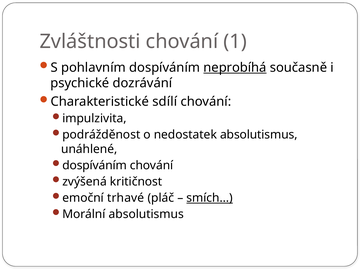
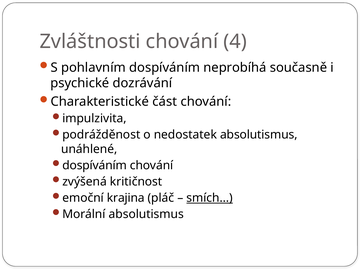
1: 1 -> 4
neprobíhá underline: present -> none
sdílí: sdílí -> část
trhavé: trhavé -> krajina
